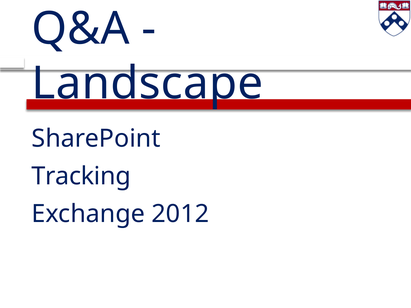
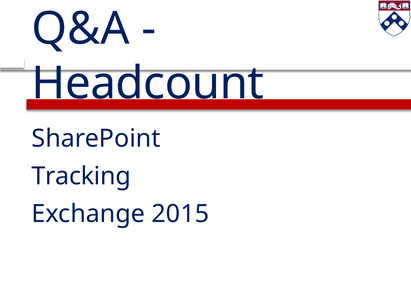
Landscape: Landscape -> Headcount
2012: 2012 -> 2015
